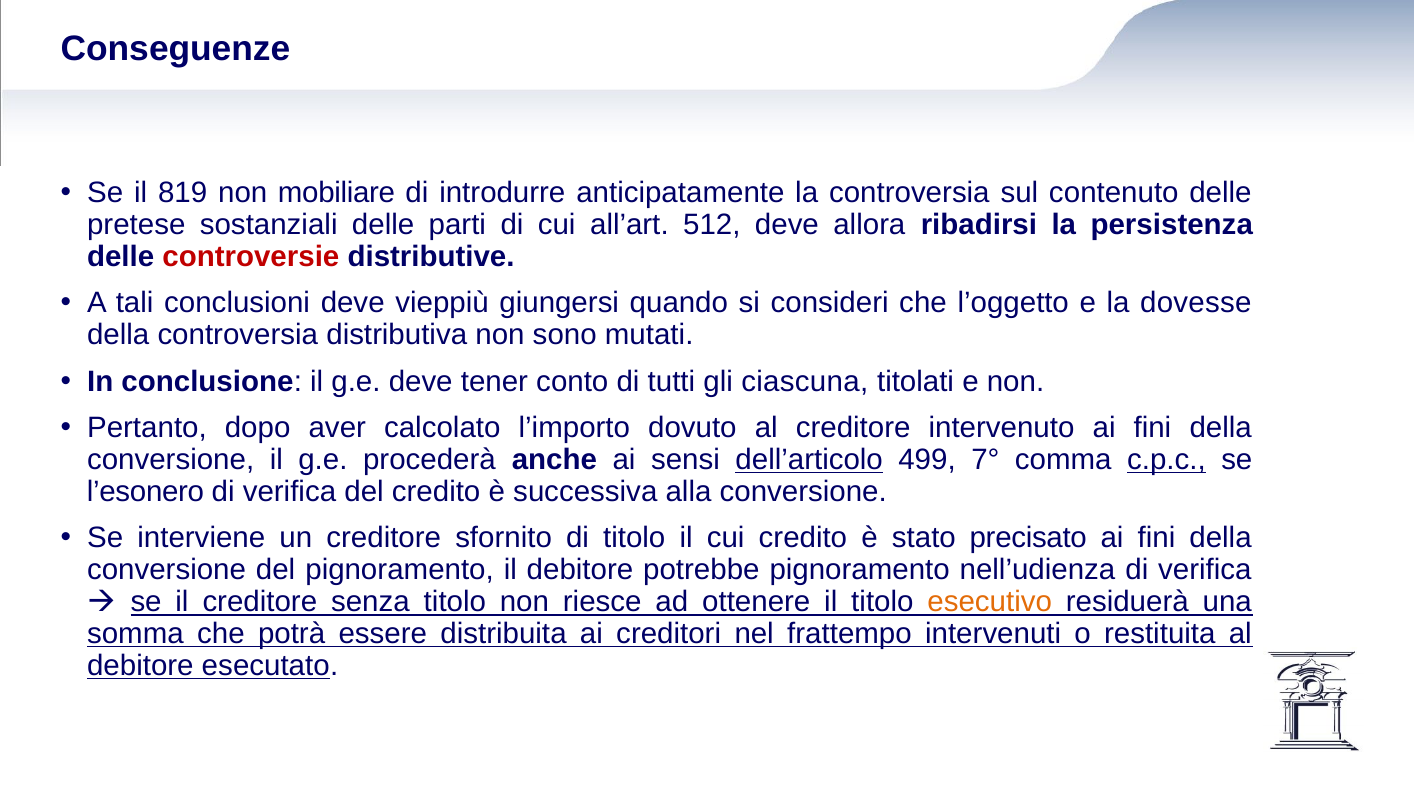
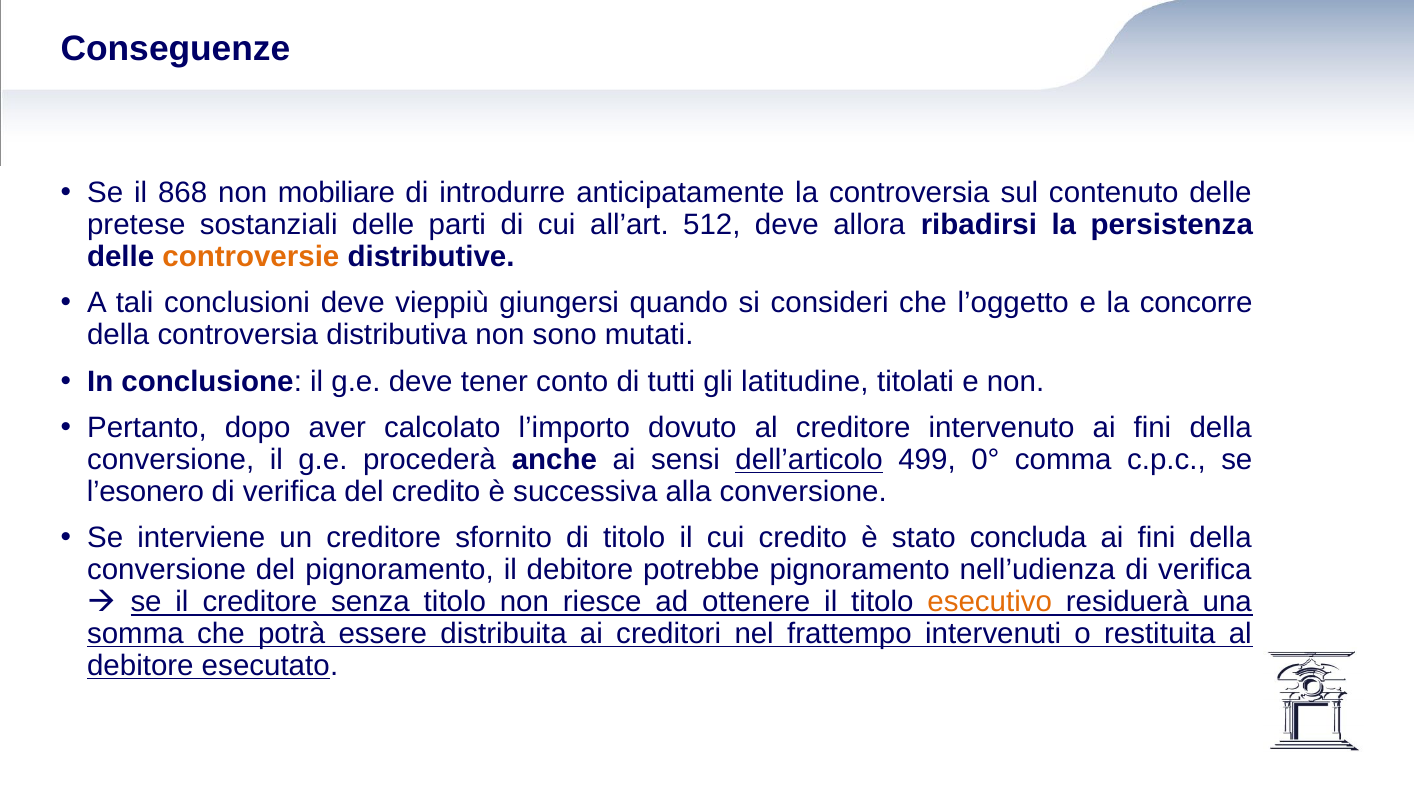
819: 819 -> 868
controversie colour: red -> orange
dovesse: dovesse -> concorre
ciascuna: ciascuna -> latitudine
7°: 7° -> 0°
c.p.c underline: present -> none
precisato: precisato -> concluda
